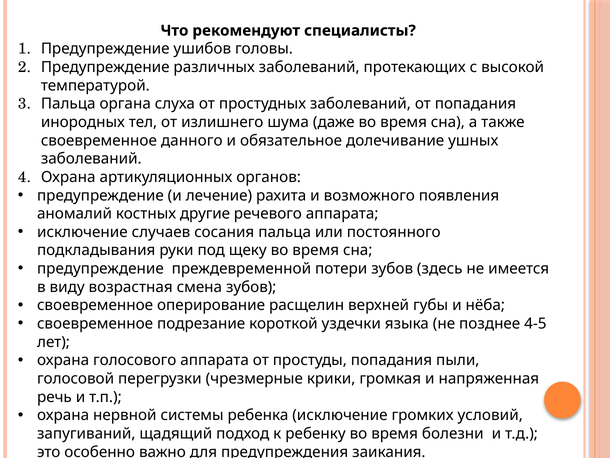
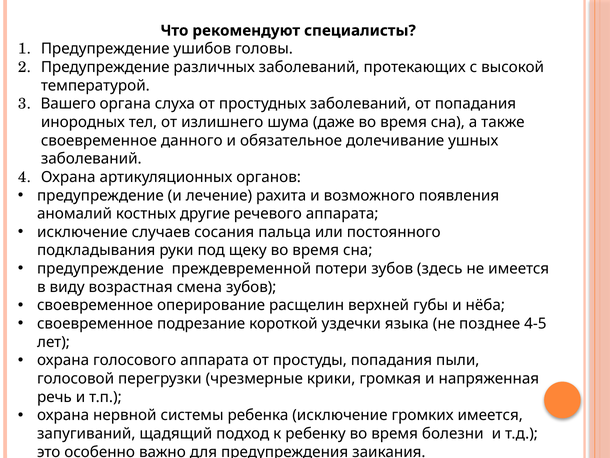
Пальца at (68, 104): Пальца -> Вашего
громких условий: условий -> имеется
